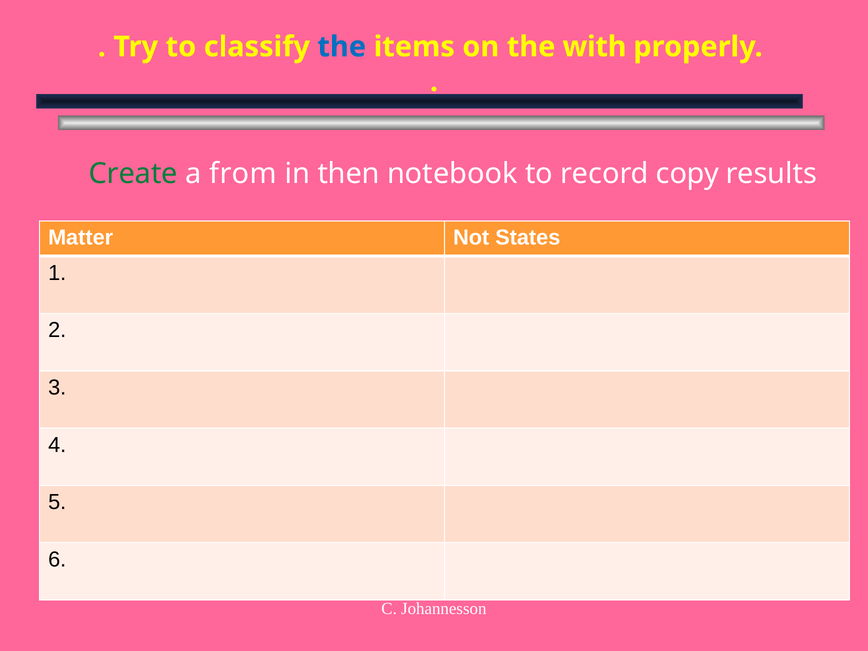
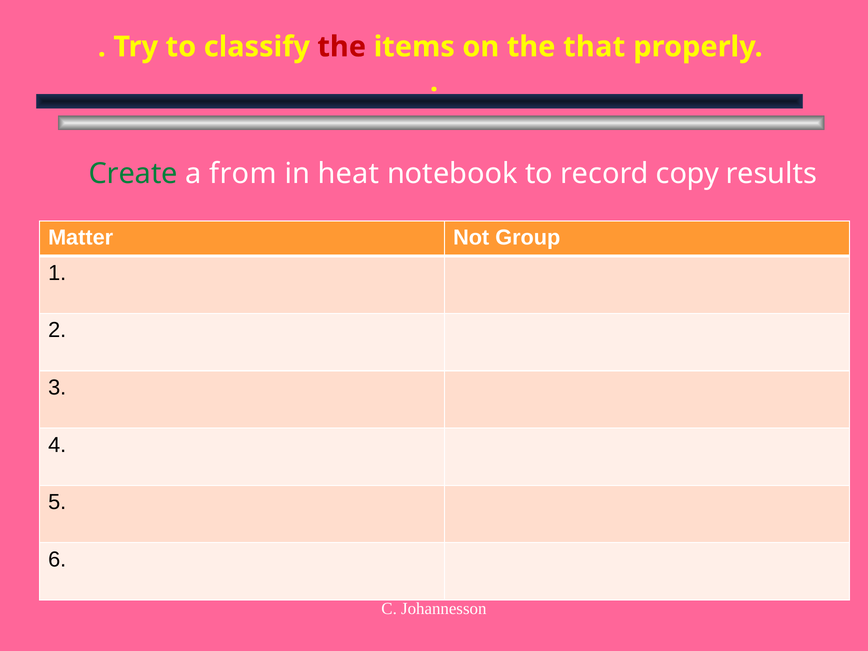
the at (342, 47) colour: blue -> red
with: with -> that
then: then -> heat
States: States -> Group
